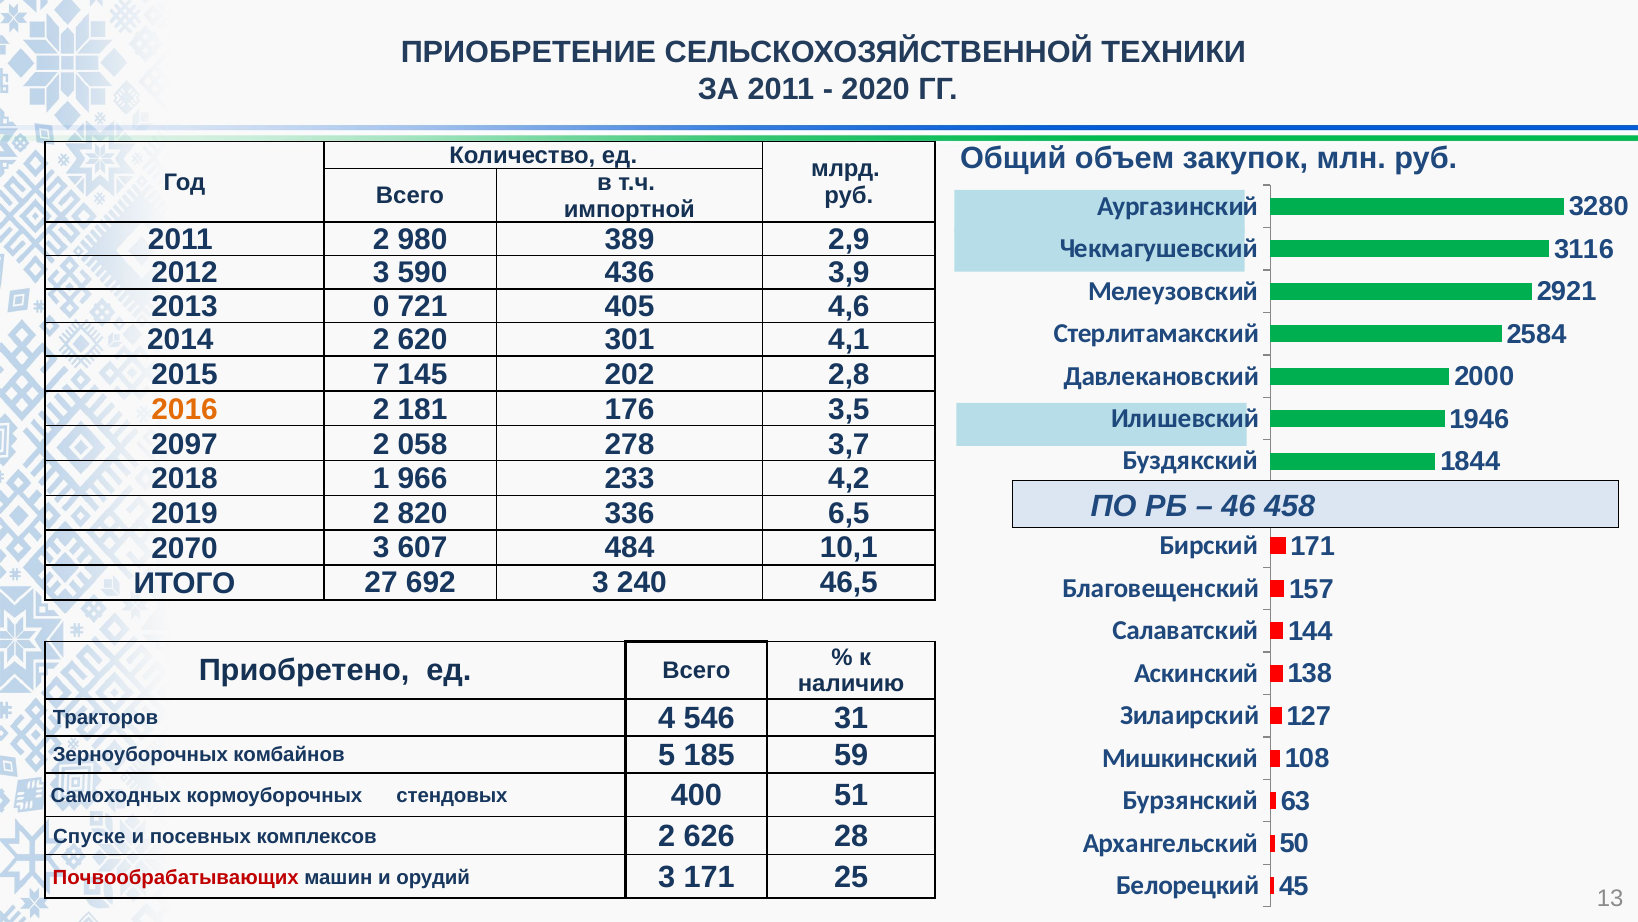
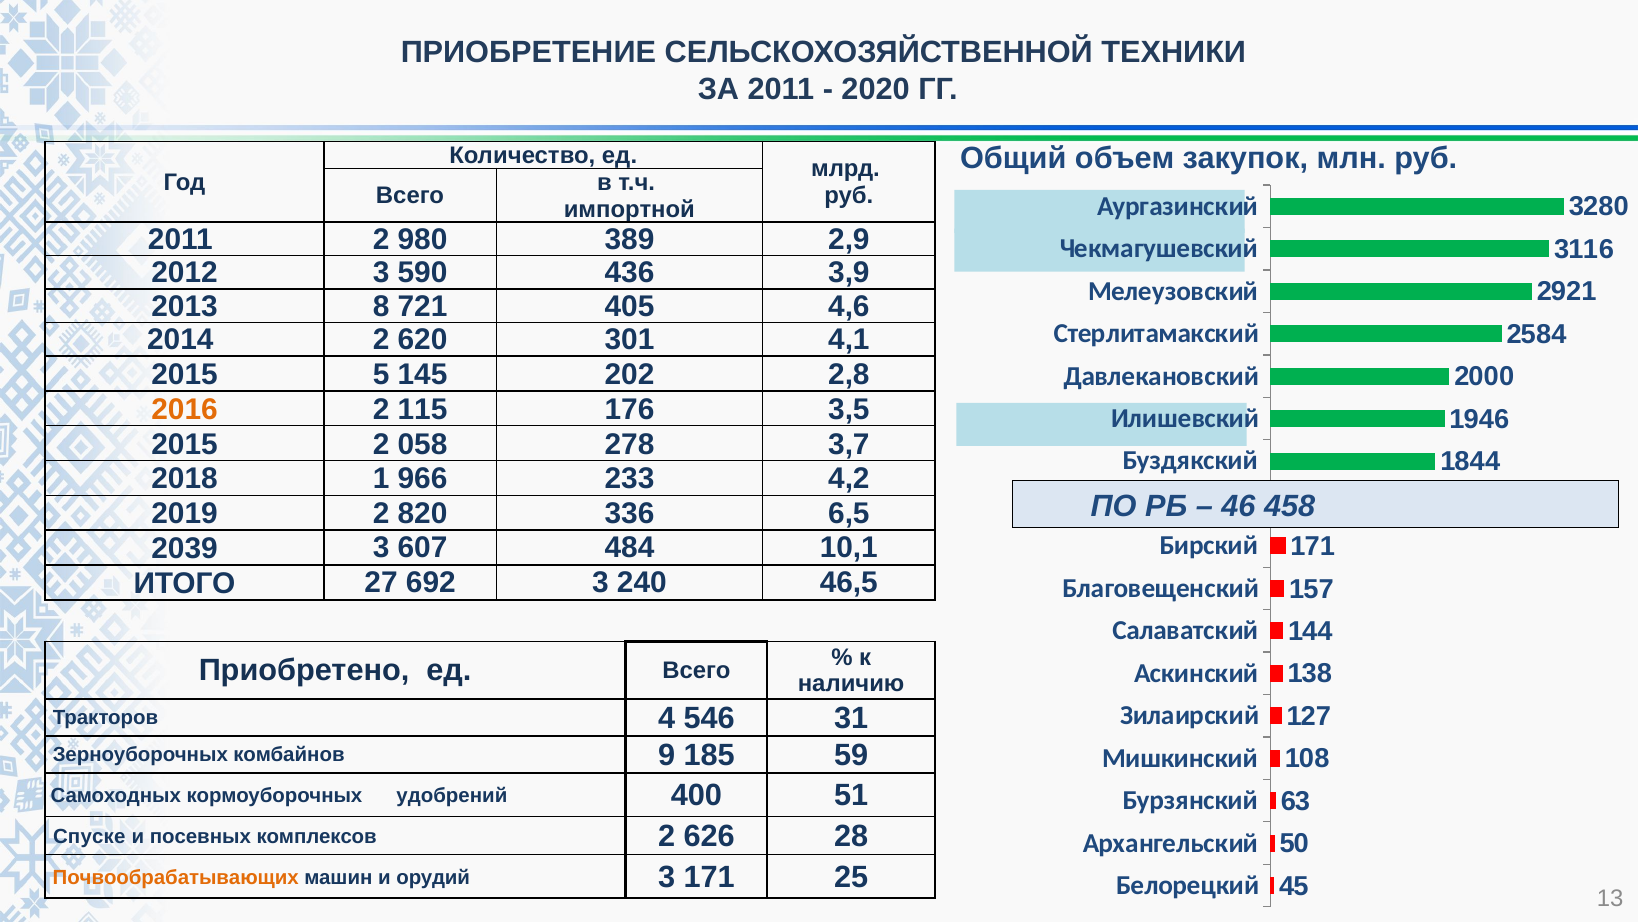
0: 0 -> 8
7: 7 -> 5
181: 181 -> 115
2097 at (185, 444): 2097 -> 2015
2070: 2070 -> 2039
5: 5 -> 9
стендовых: стендовых -> удобрений
Почвообрабатывающих colour: red -> orange
